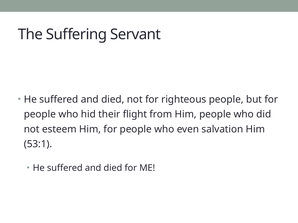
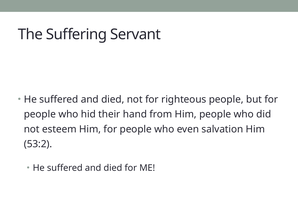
flight: flight -> hand
53:1: 53:1 -> 53:2
